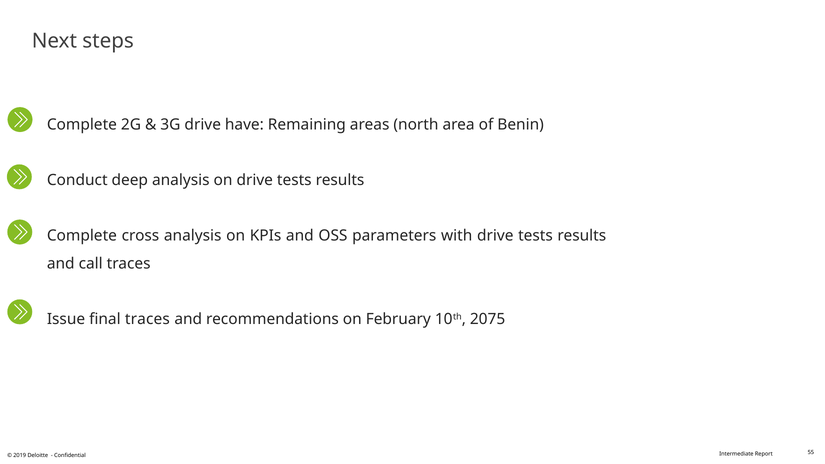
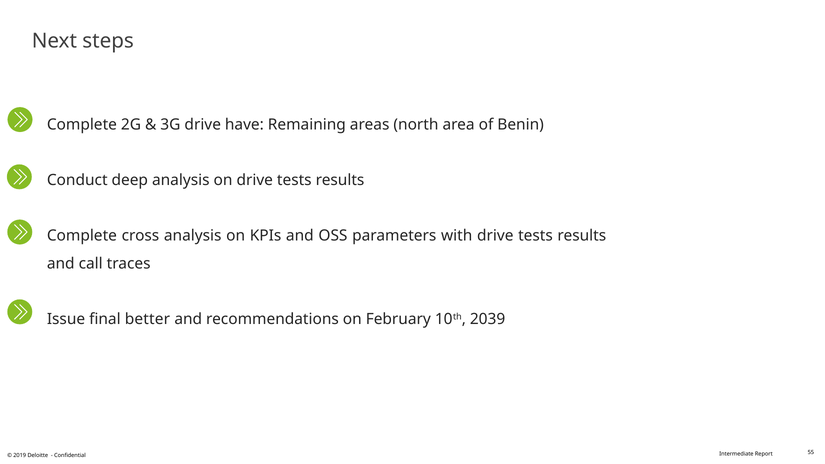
final traces: traces -> better
2075: 2075 -> 2039
